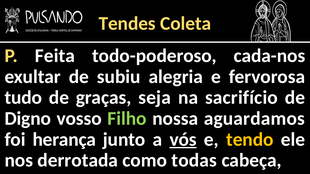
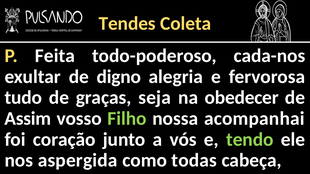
subiu: subiu -> digno
sacrifício: sacrifício -> obedecer
Digno: Digno -> Assim
aguardamos: aguardamos -> acompanhai
herança: herança -> coração
vós underline: present -> none
tendo colour: yellow -> light green
derrotada: derrotada -> aspergida
